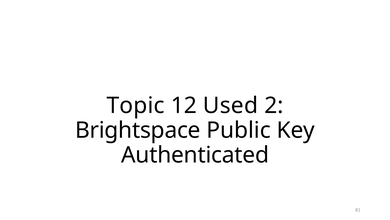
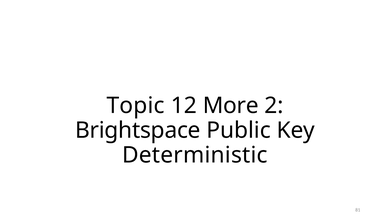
Used: Used -> More
Authenticated: Authenticated -> Deterministic
